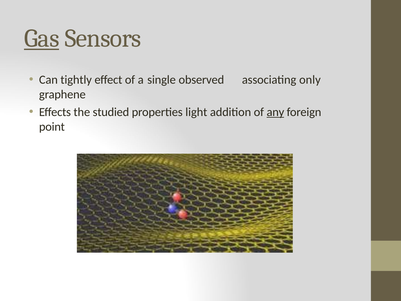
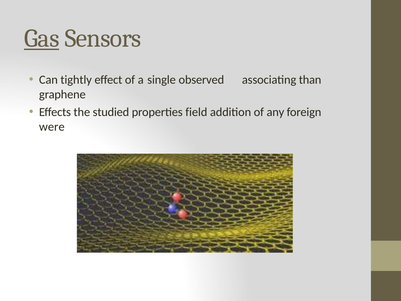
only: only -> than
light: light -> field
any underline: present -> none
point: point -> were
